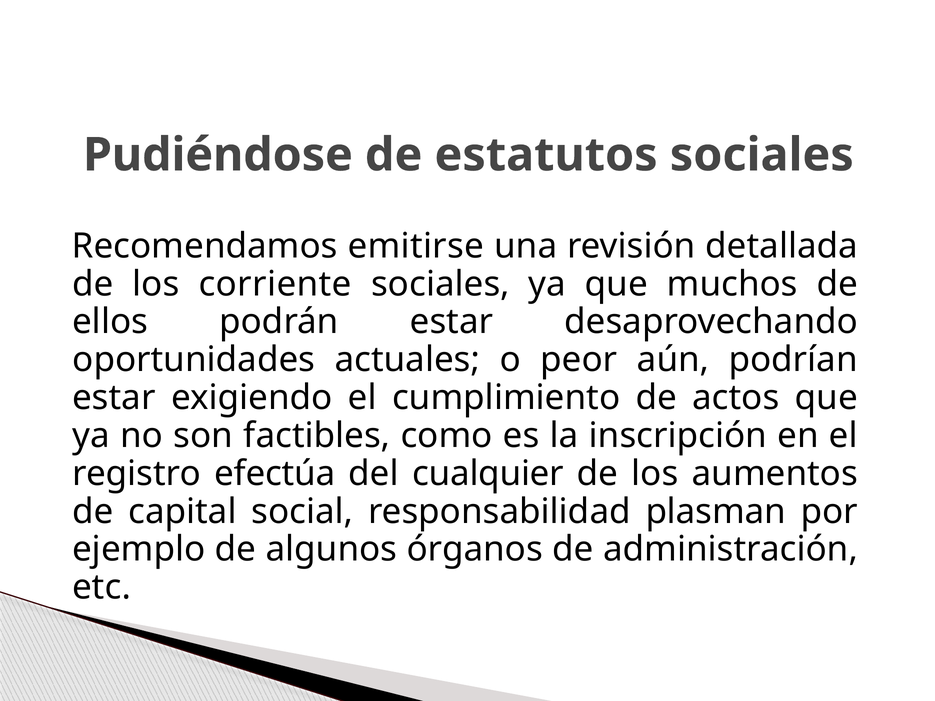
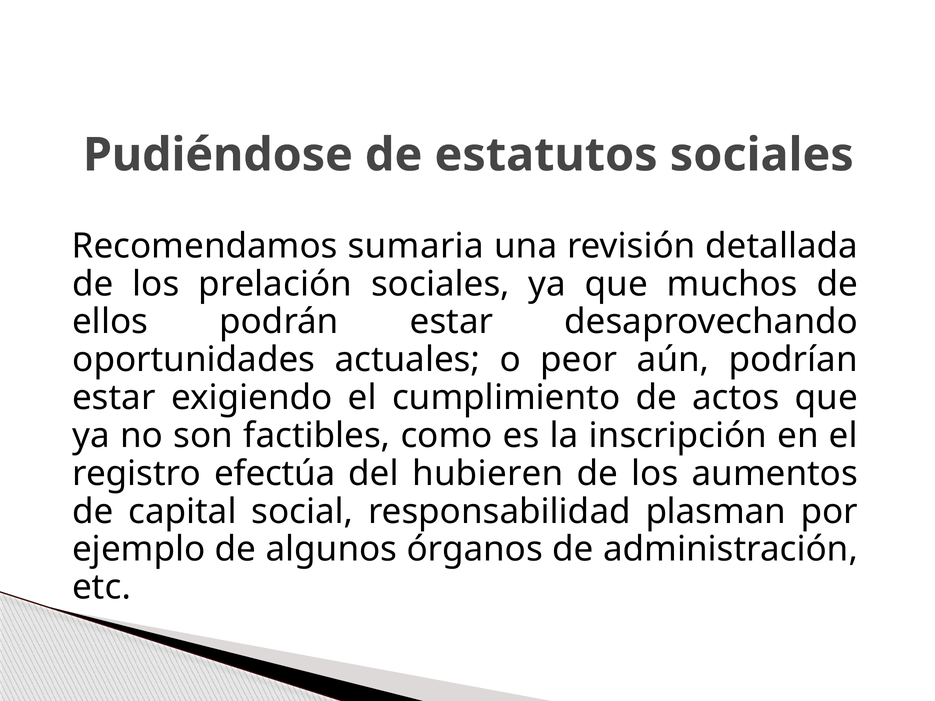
emitirse: emitirse -> sumaria
corriente: corriente -> prelación
cualquier: cualquier -> hubieren
